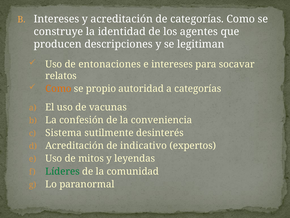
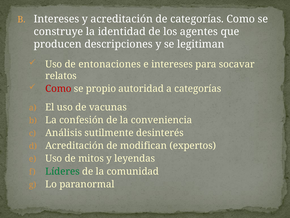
Como at (58, 89) colour: orange -> red
Sistema: Sistema -> Análisis
indicativo: indicativo -> modifican
